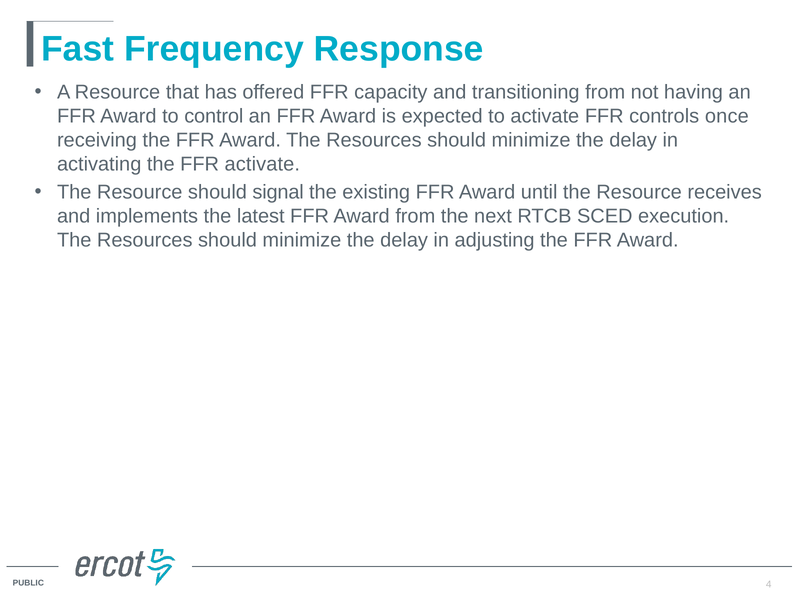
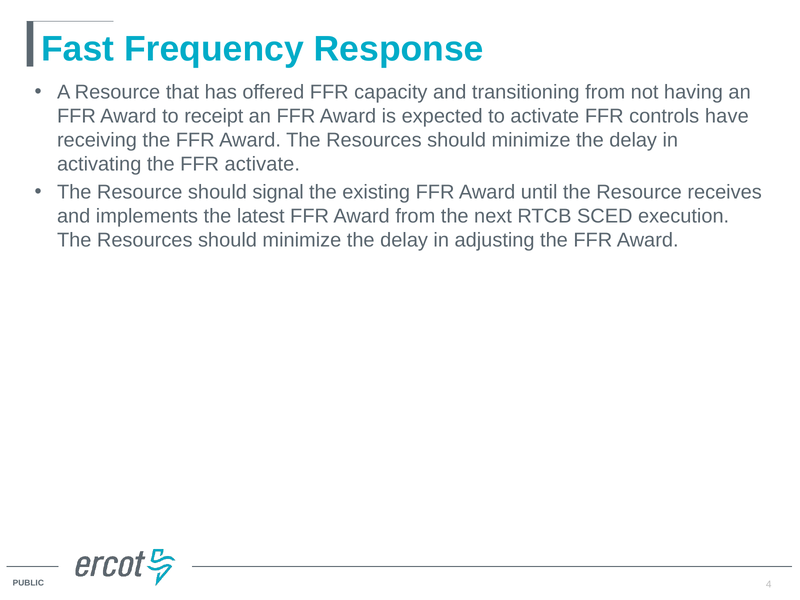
control: control -> receipt
once: once -> have
